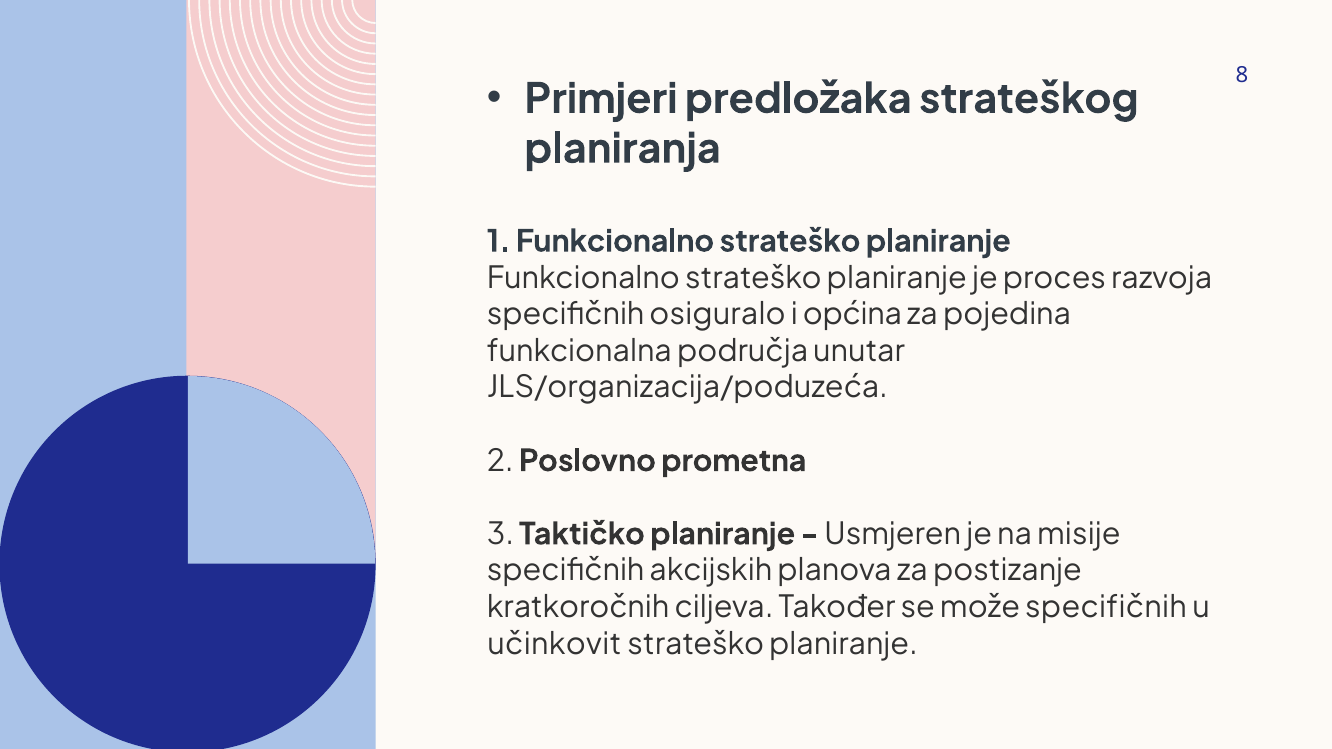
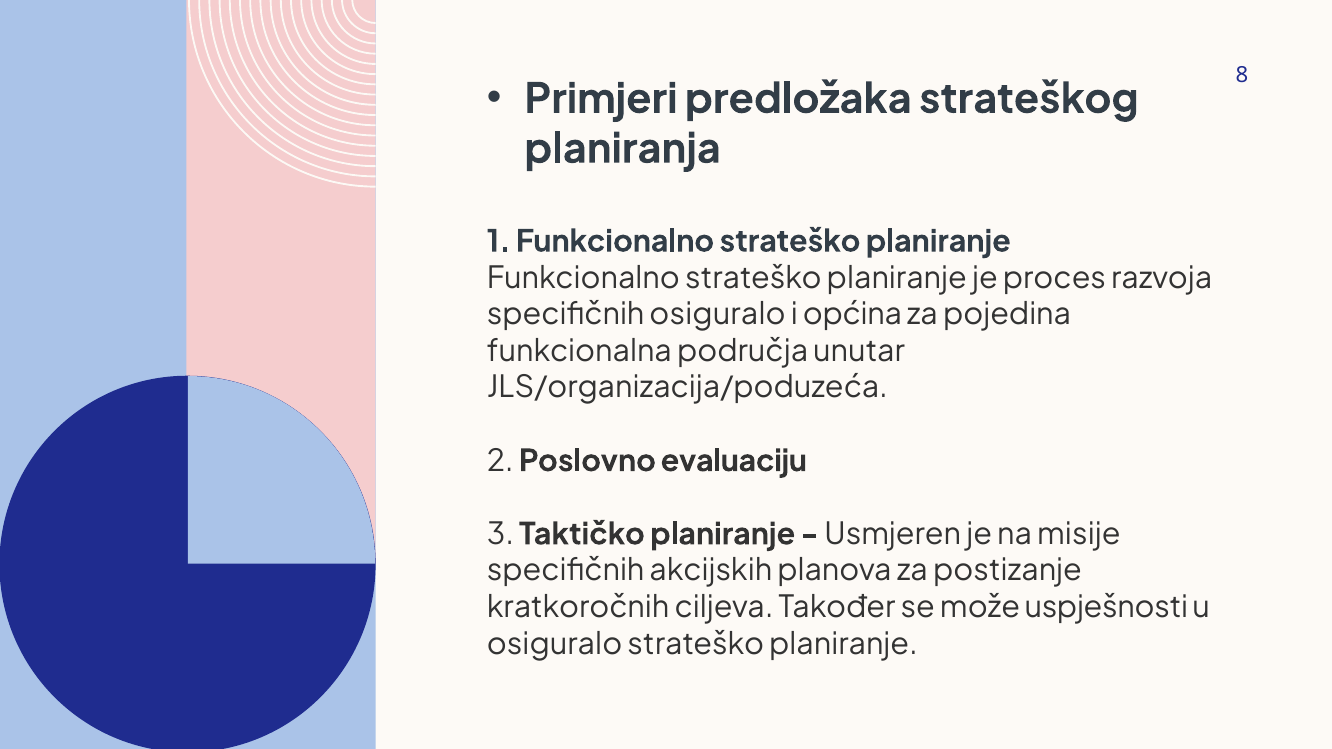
prometna: prometna -> evaluaciju
može specifičnih: specifičnih -> uspješnosti
učinkovit at (554, 644): učinkovit -> osiguralo
